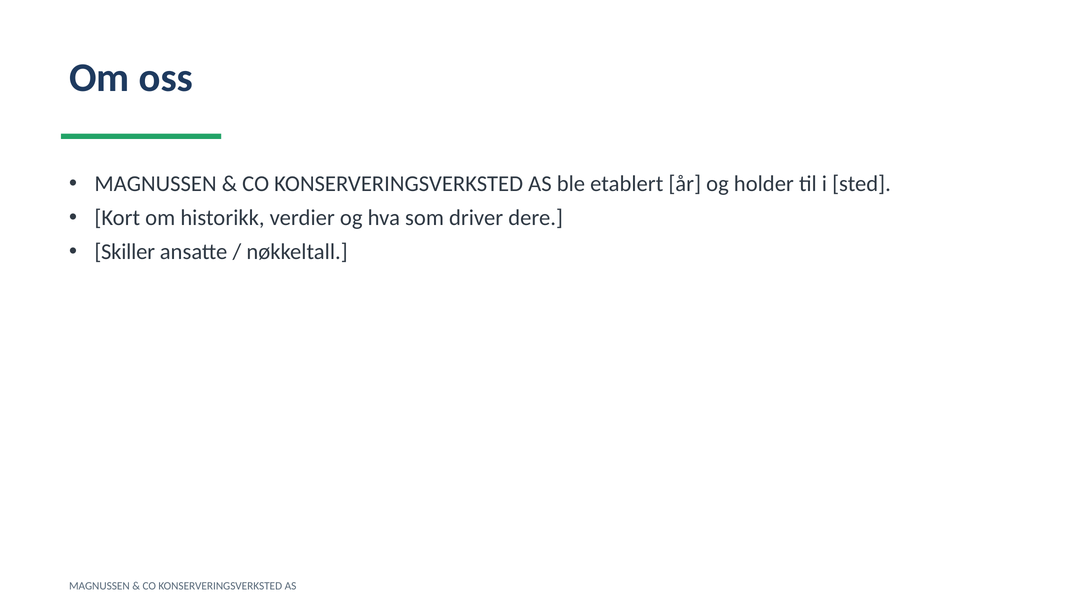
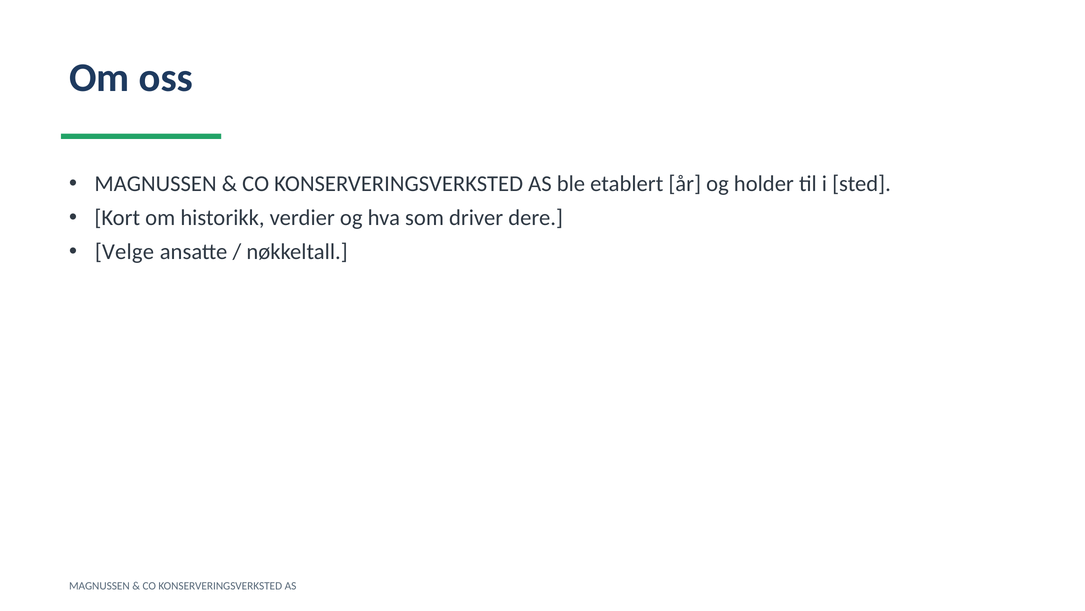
Skiller: Skiller -> Velge
